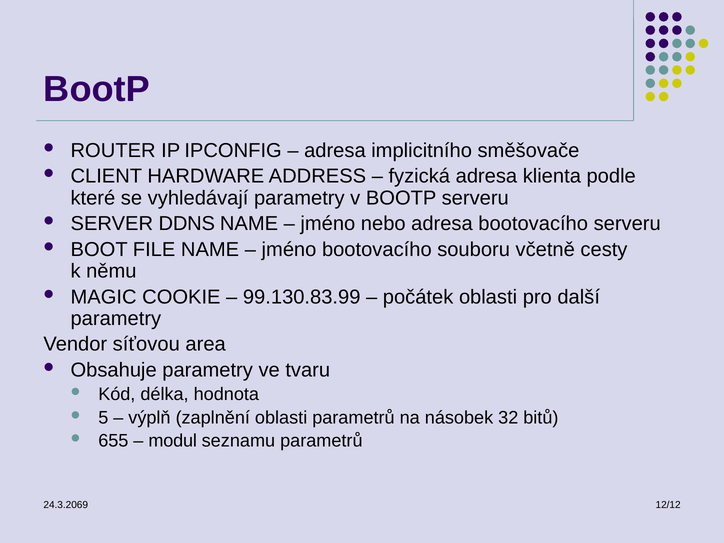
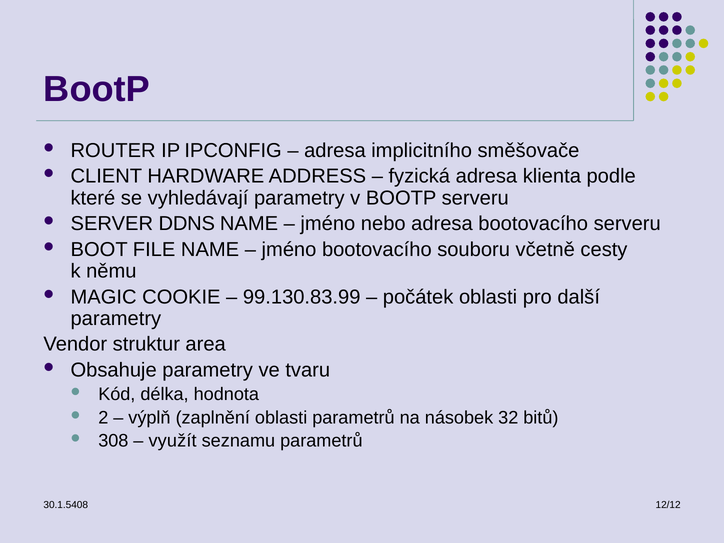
síťovou: síťovou -> struktur
5: 5 -> 2
655: 655 -> 308
modul: modul -> využít
24.3.2069: 24.3.2069 -> 30.1.5408
